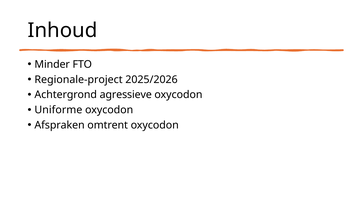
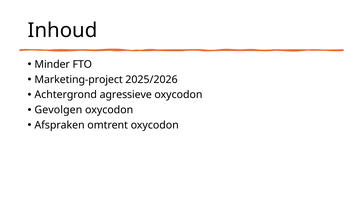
Regionale-project: Regionale-project -> Marketing-project
Uniforme: Uniforme -> Gevolgen
